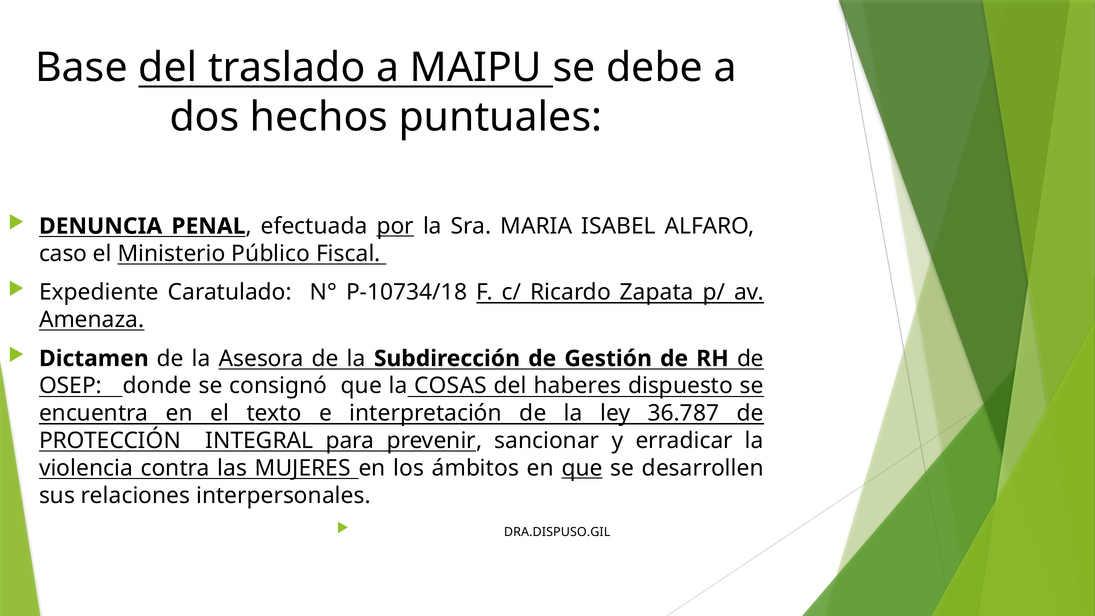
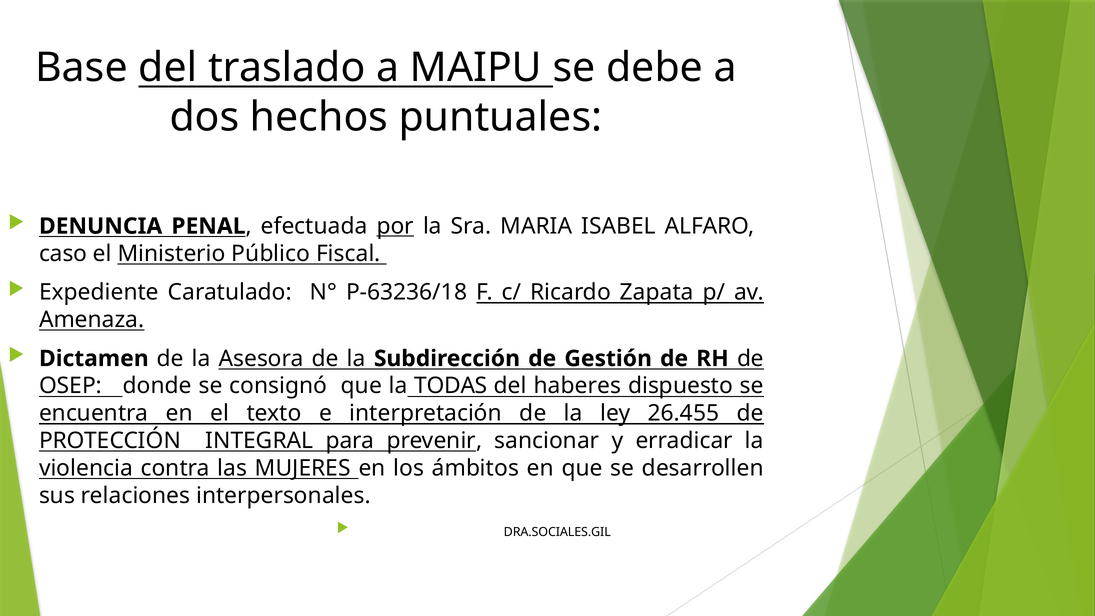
P-10734/18: P-10734/18 -> P-63236/18
COSAS: COSAS -> TODAS
36.787: 36.787 -> 26.455
que at (582, 468) underline: present -> none
DRA.DISPUSO.GIL: DRA.DISPUSO.GIL -> DRA.SOCIALES.GIL
